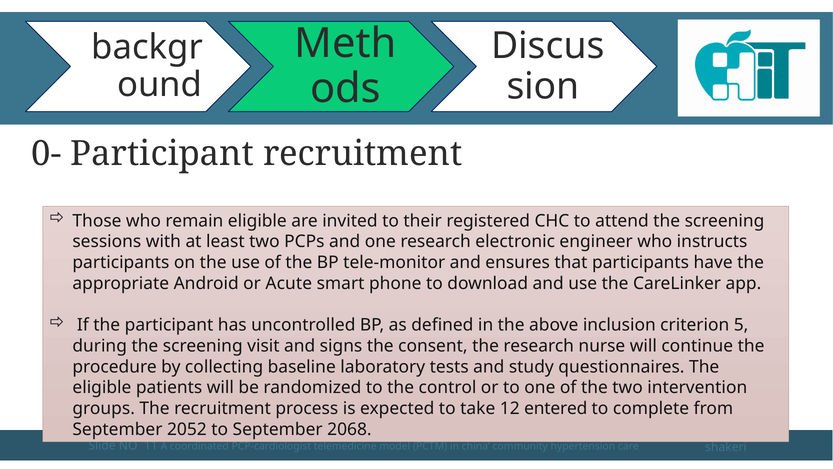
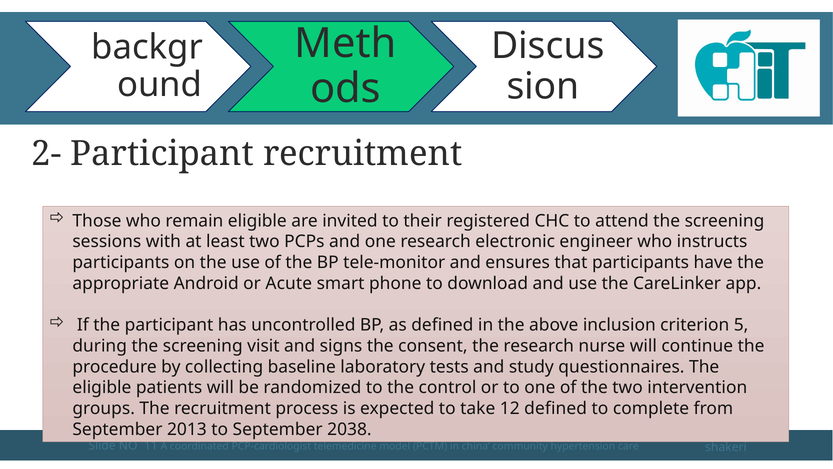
0-: 0- -> 2-
12 entered: entered -> defined
2052: 2052 -> 2013
2068: 2068 -> 2038
